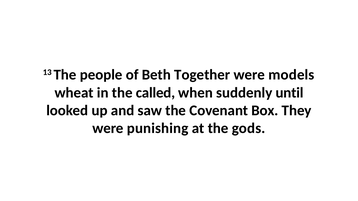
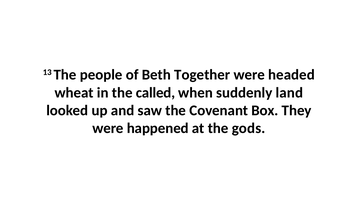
models: models -> headed
until: until -> land
punishing: punishing -> happened
